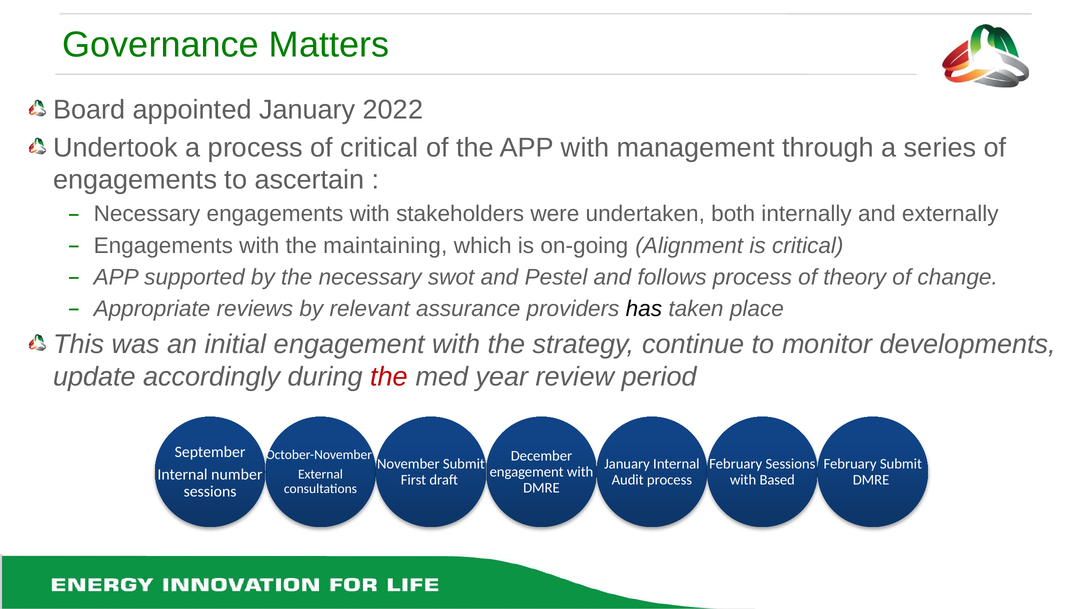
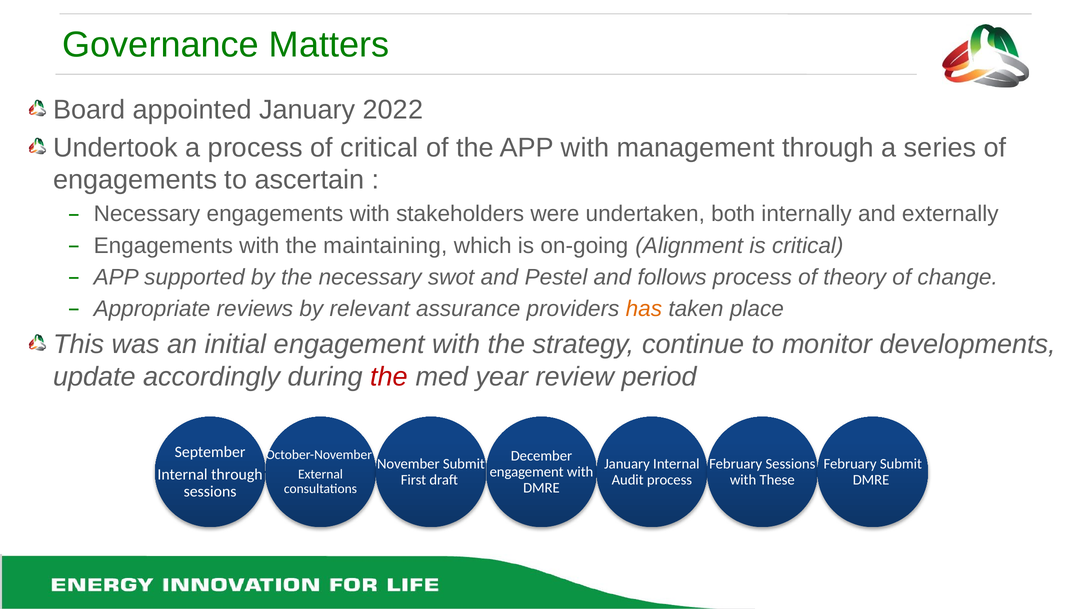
has colour: black -> orange
number at (237, 475): number -> through
Based: Based -> These
